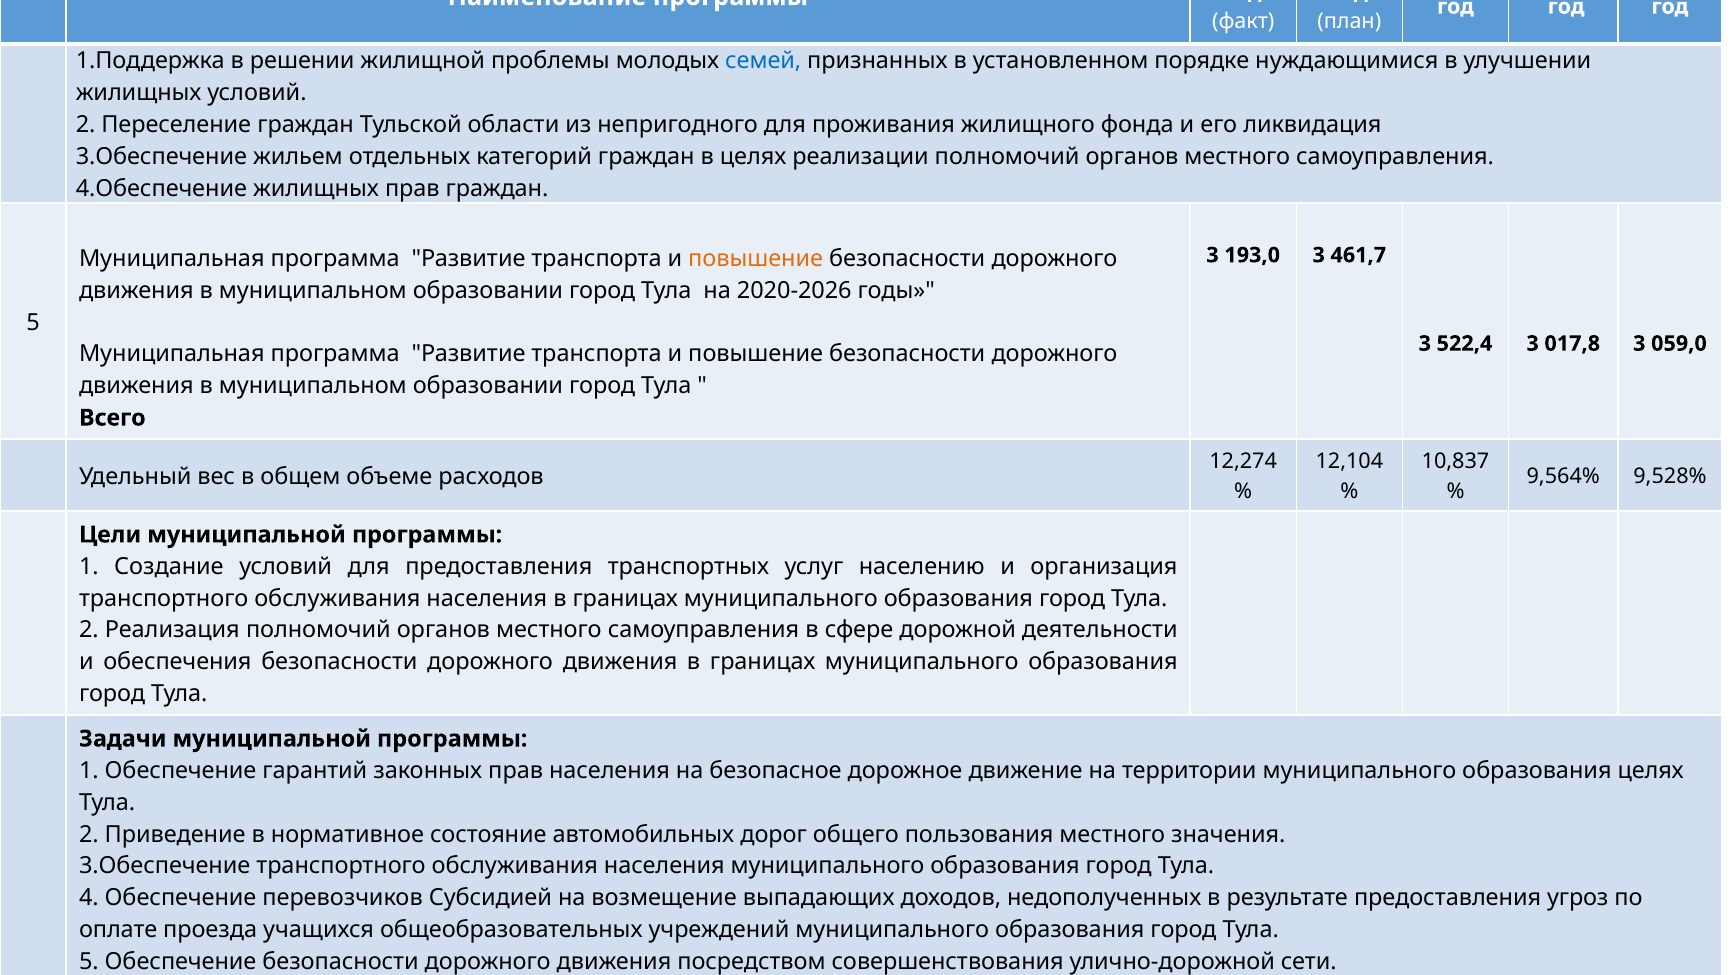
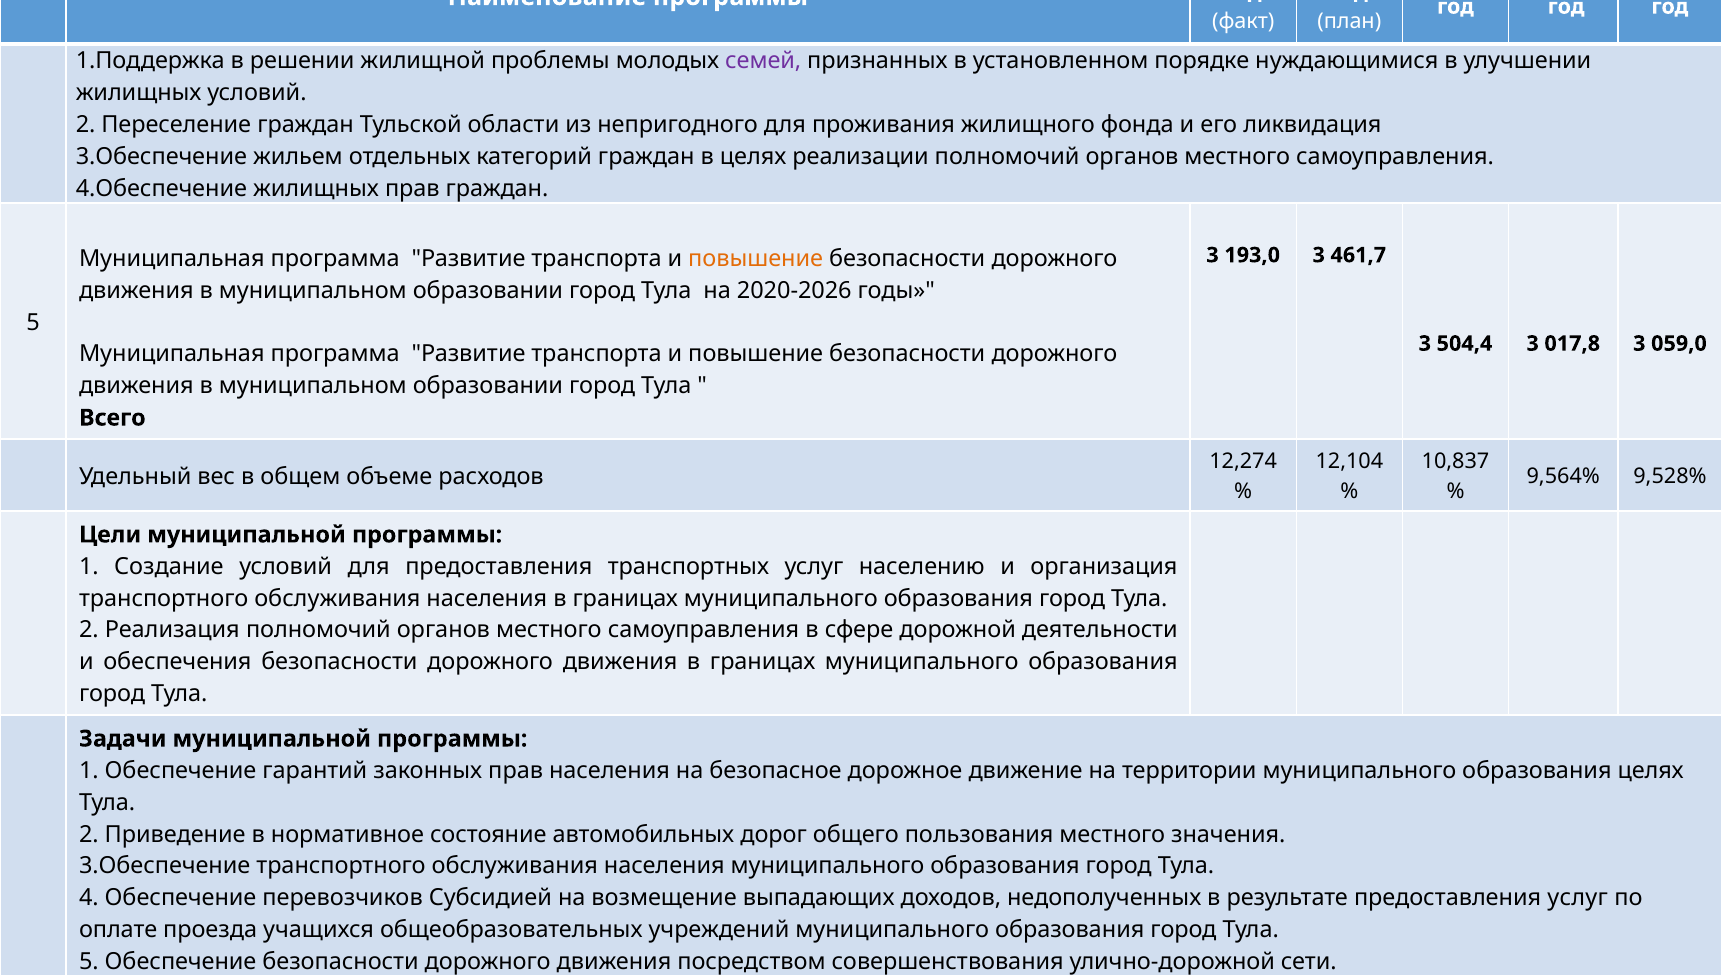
семей colour: blue -> purple
522,4: 522,4 -> 504,4
предоставления угроз: угроз -> услуг
